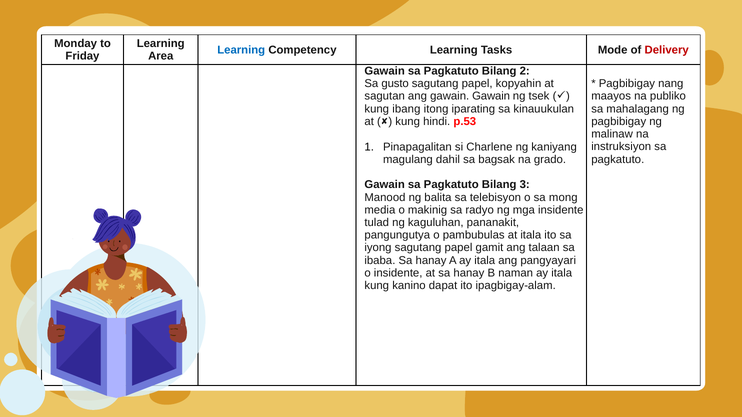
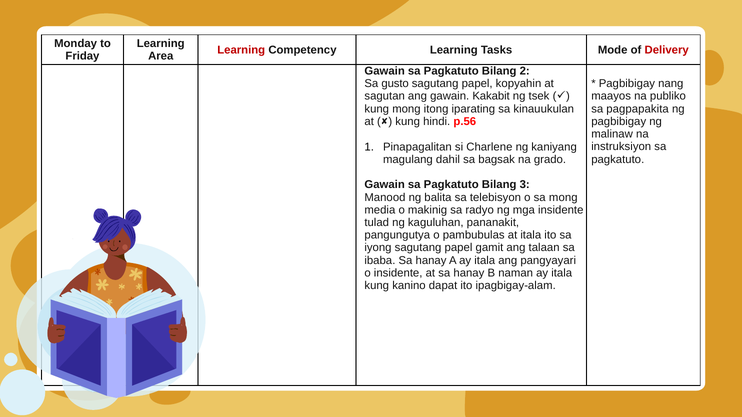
Learning at (241, 50) colour: blue -> red
gawain Gawain: Gawain -> Kakabit
mahalagang: mahalagang -> pagpapakita
kung ibang: ibang -> mong
p.53: p.53 -> p.56
